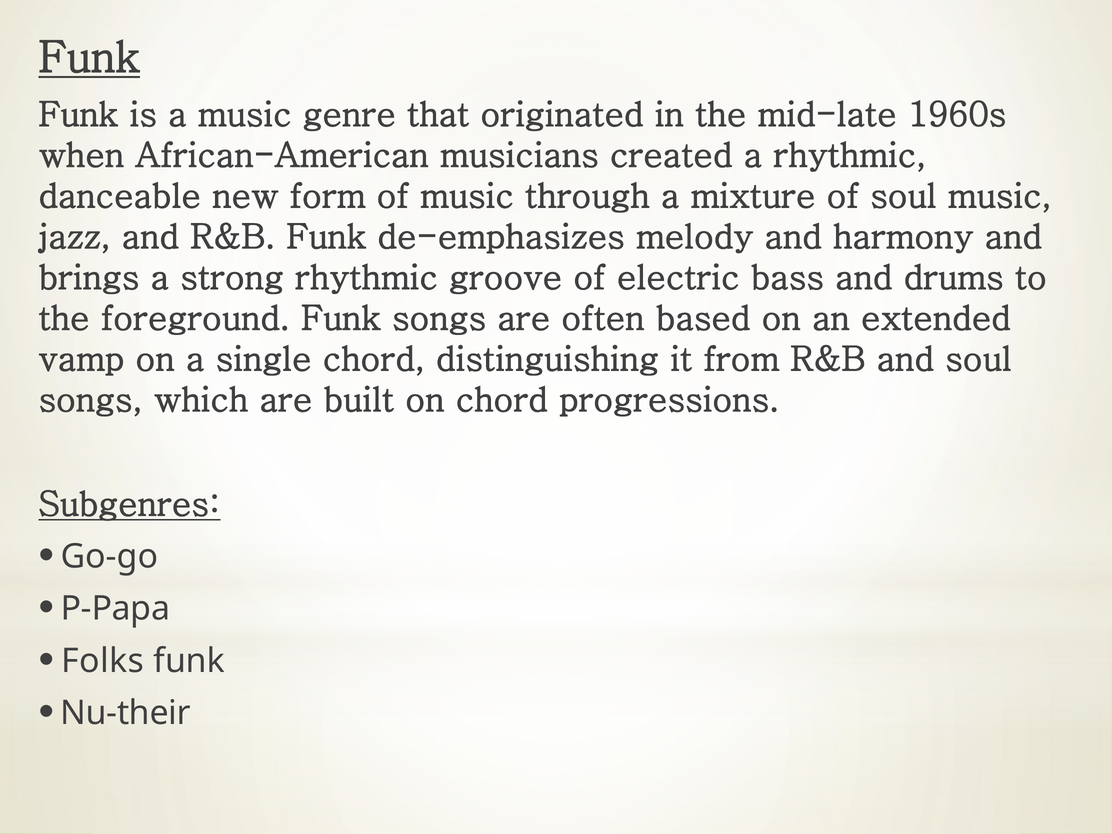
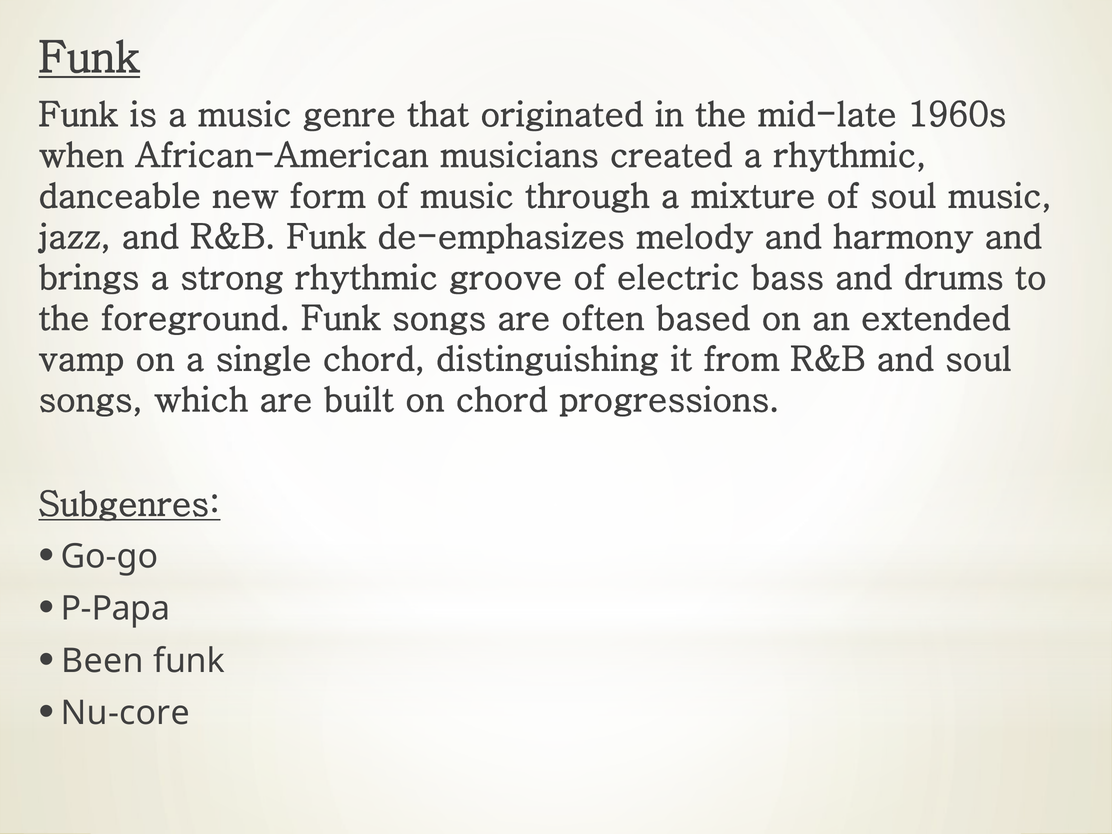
Folks: Folks -> Been
Nu-their: Nu-their -> Nu-core
